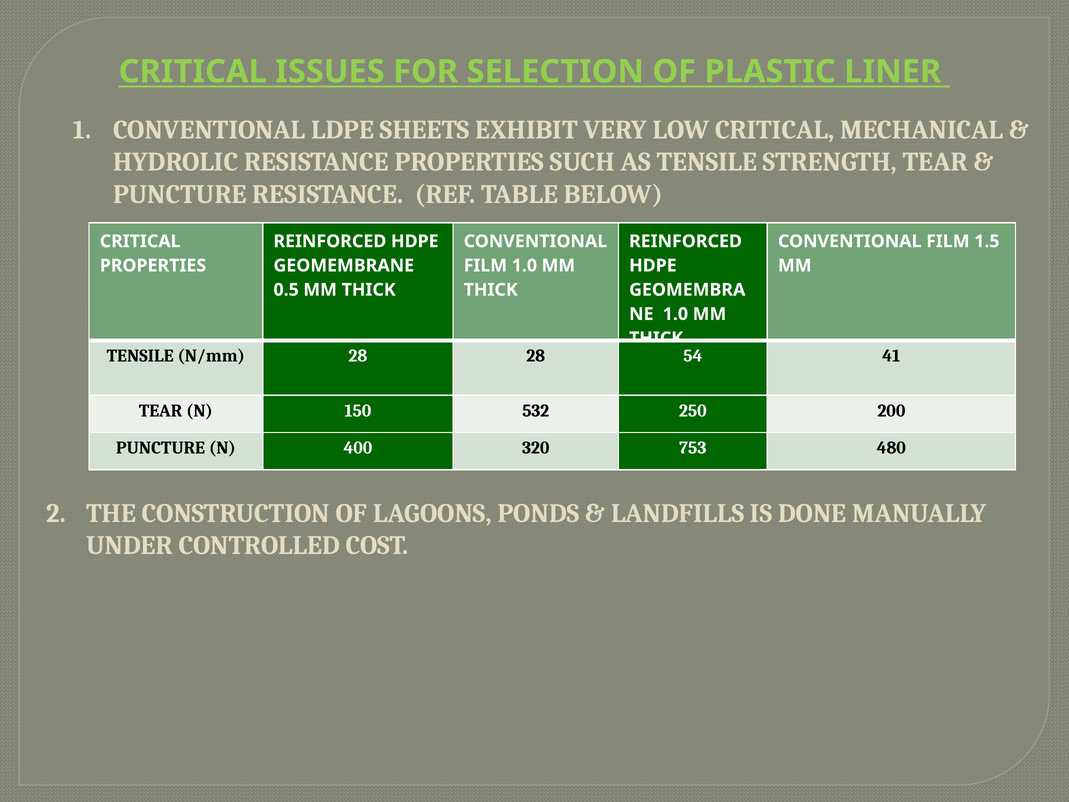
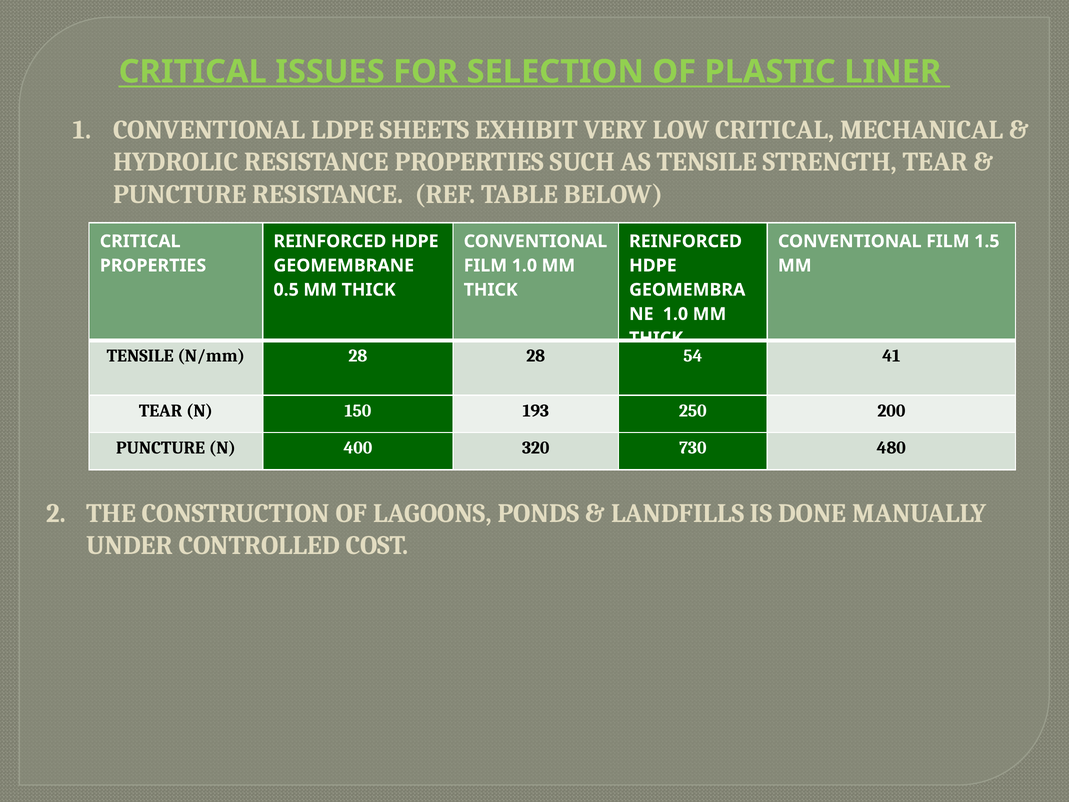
532: 532 -> 193
753: 753 -> 730
